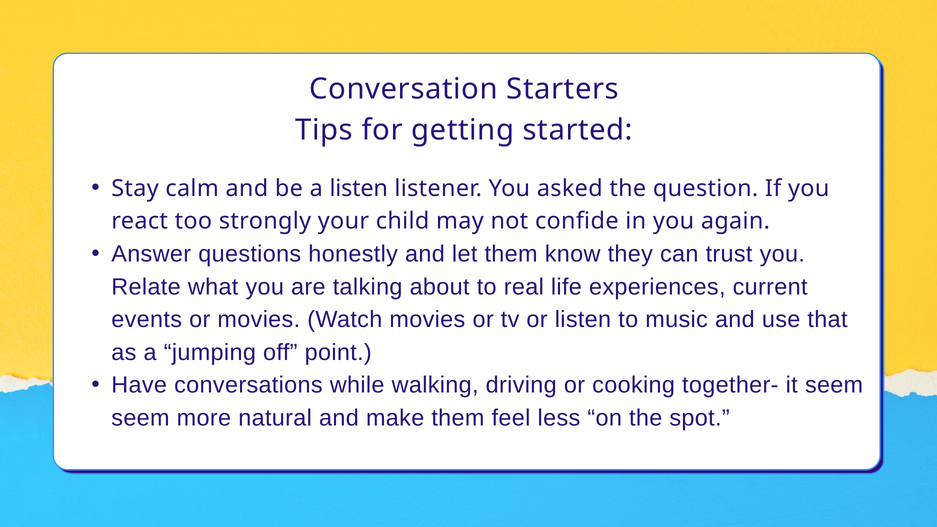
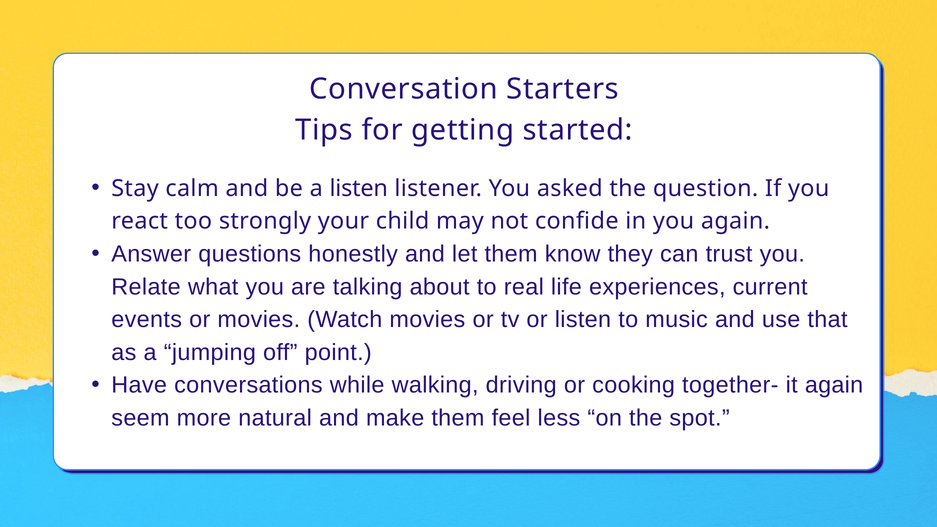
it seem: seem -> again
